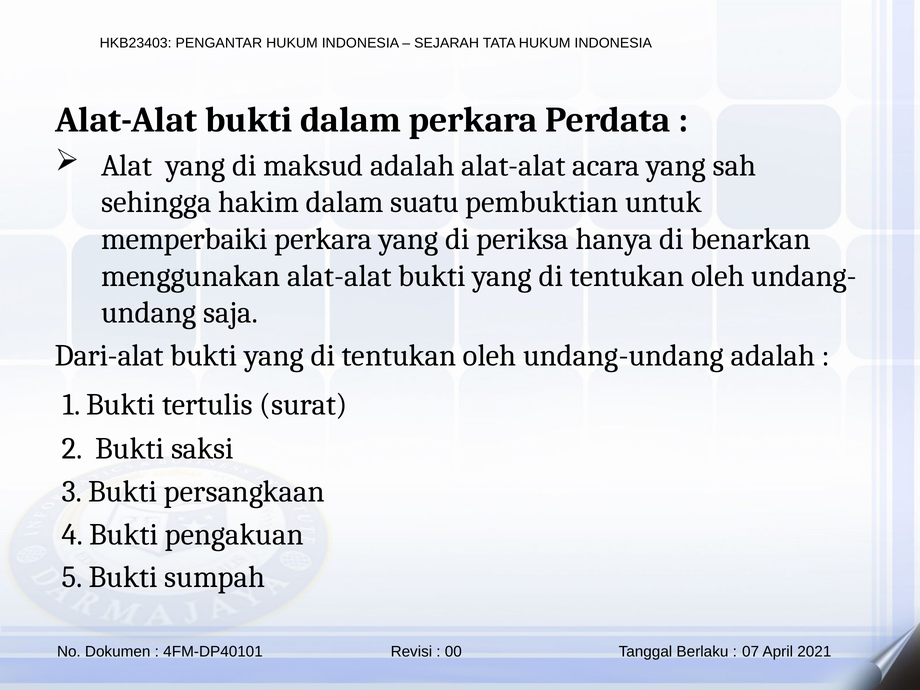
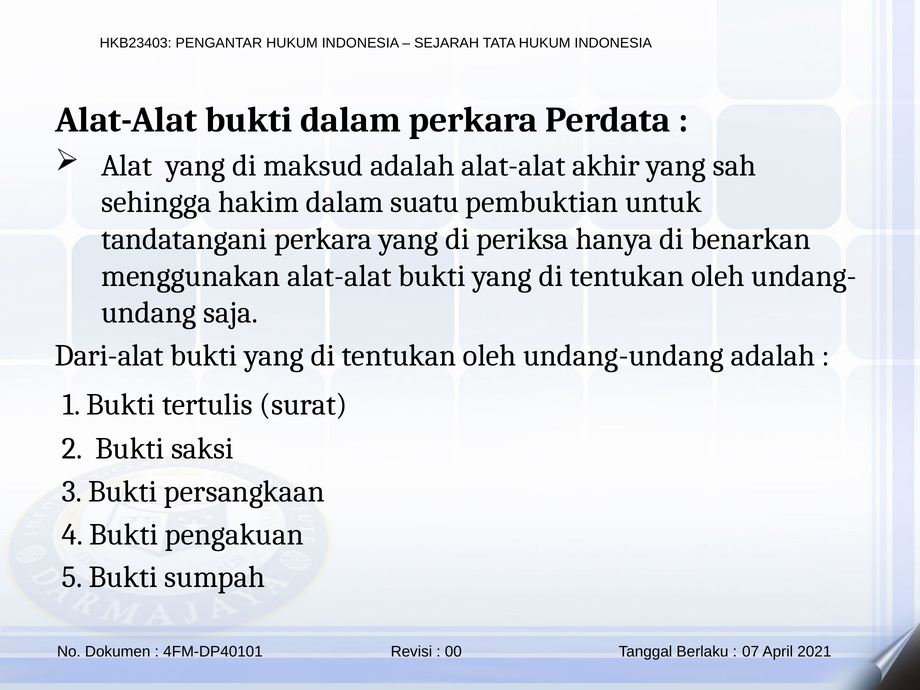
acara: acara -> akhir
memperbaiki: memperbaiki -> tandatangani
